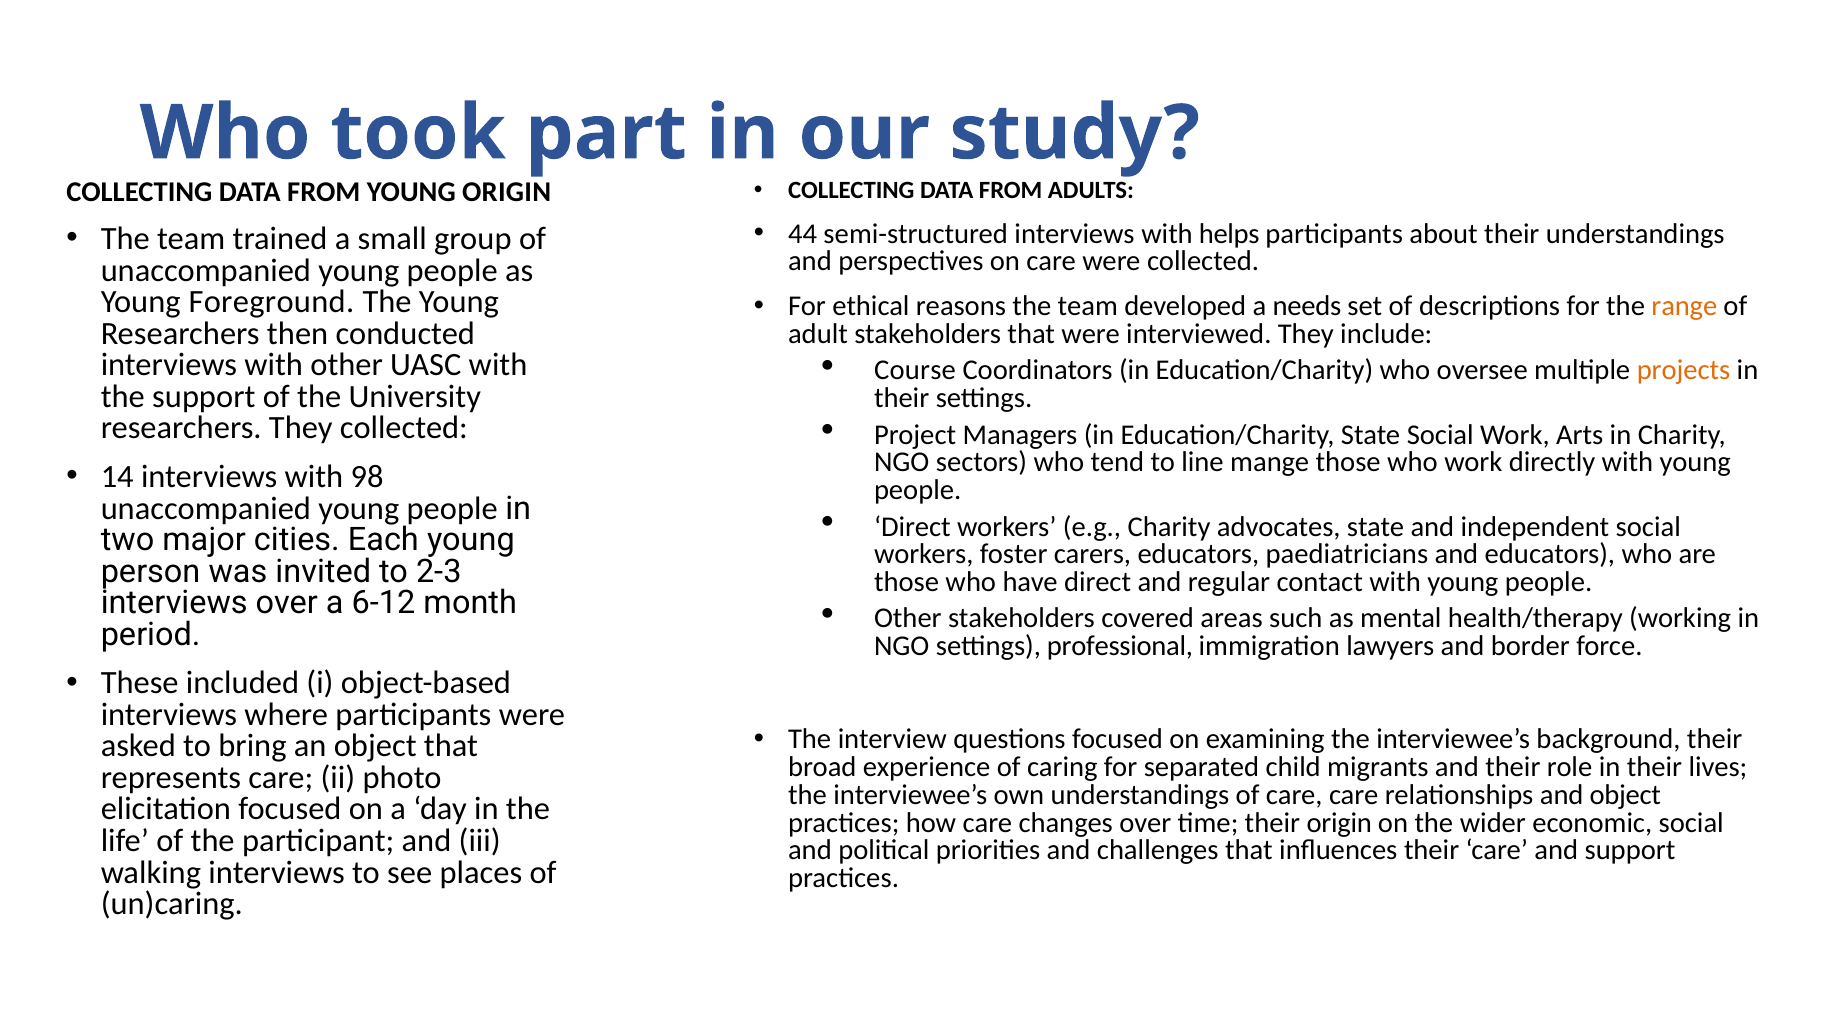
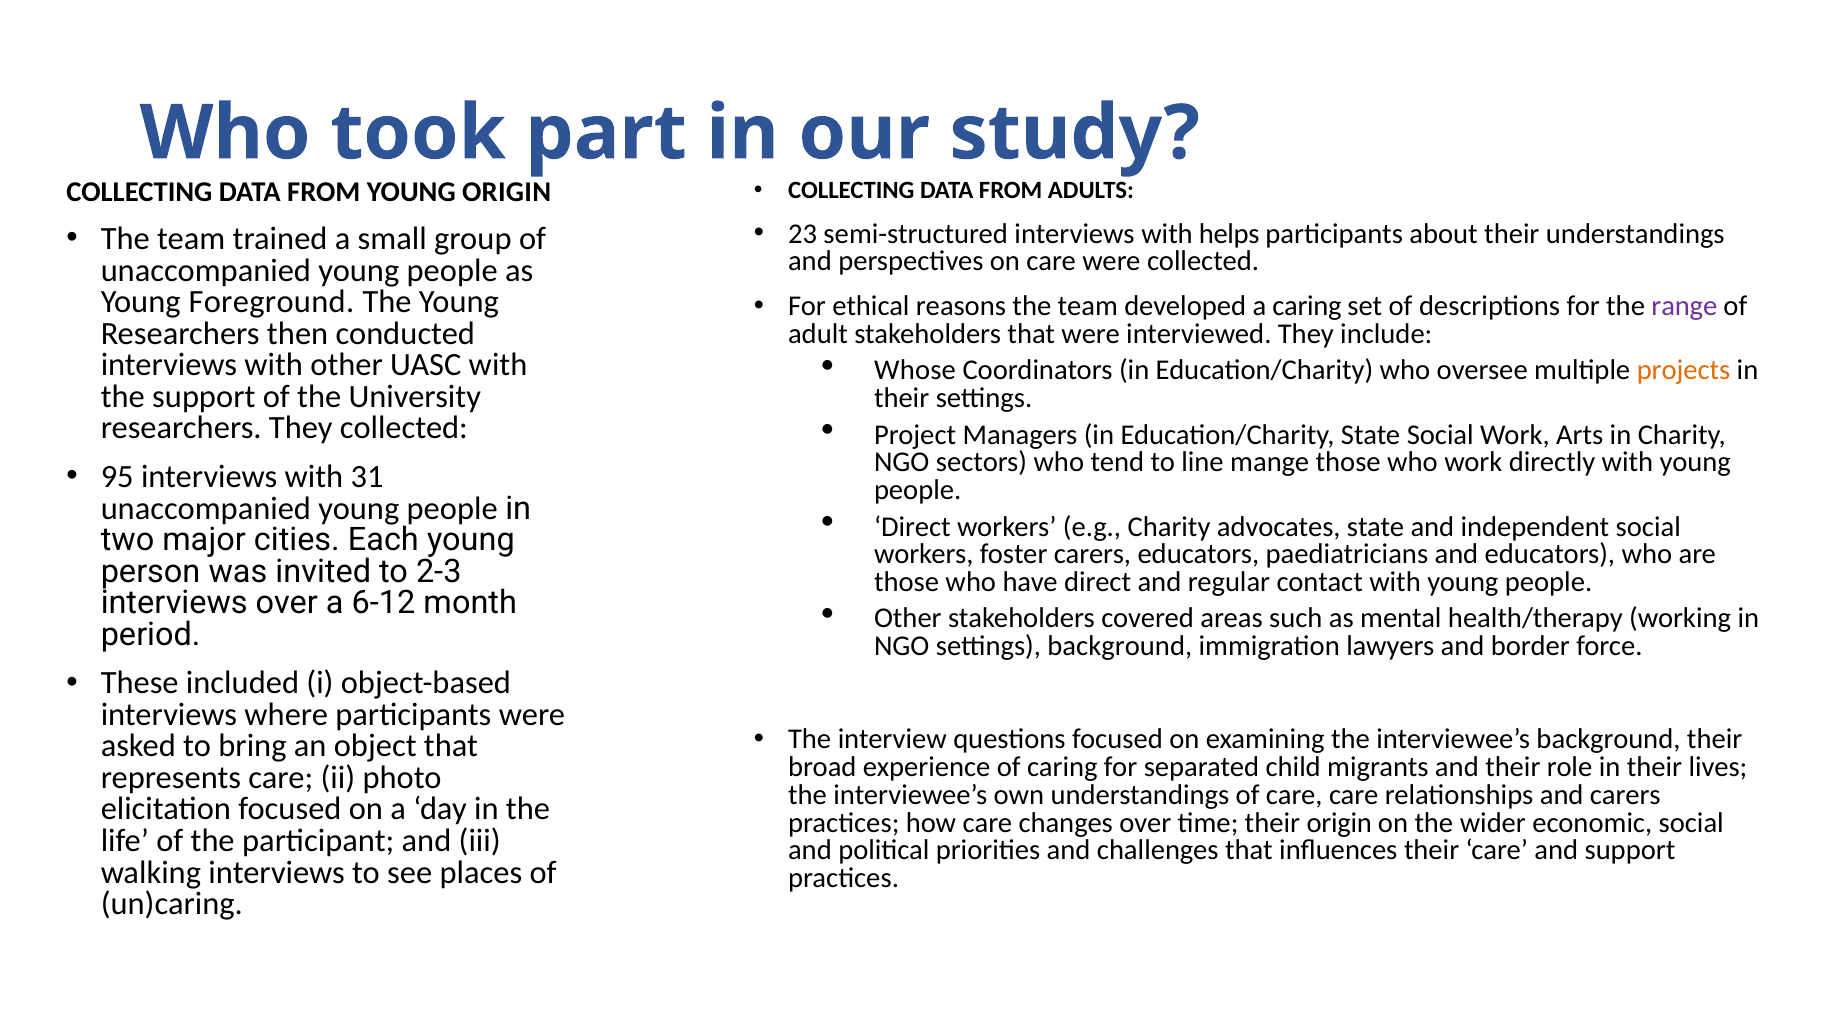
44: 44 -> 23
a needs: needs -> caring
range colour: orange -> purple
Course: Course -> Whose
14: 14 -> 95
98: 98 -> 31
settings professional: professional -> background
and object: object -> carers
